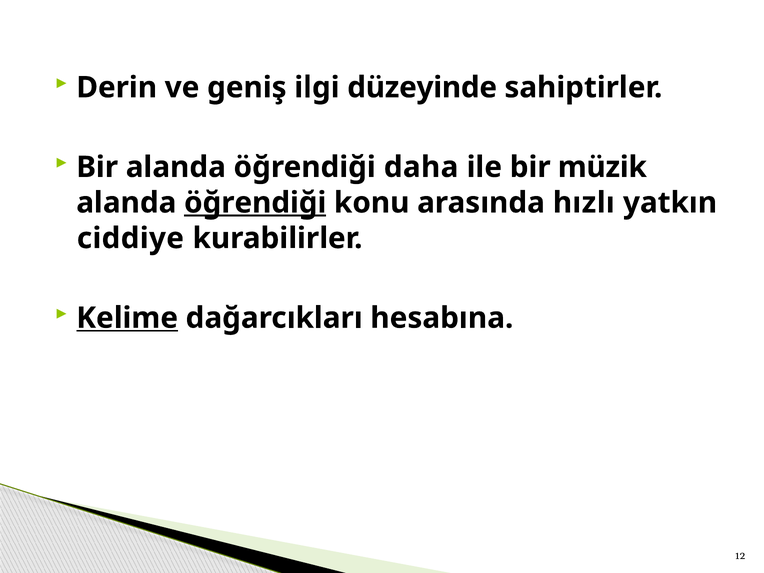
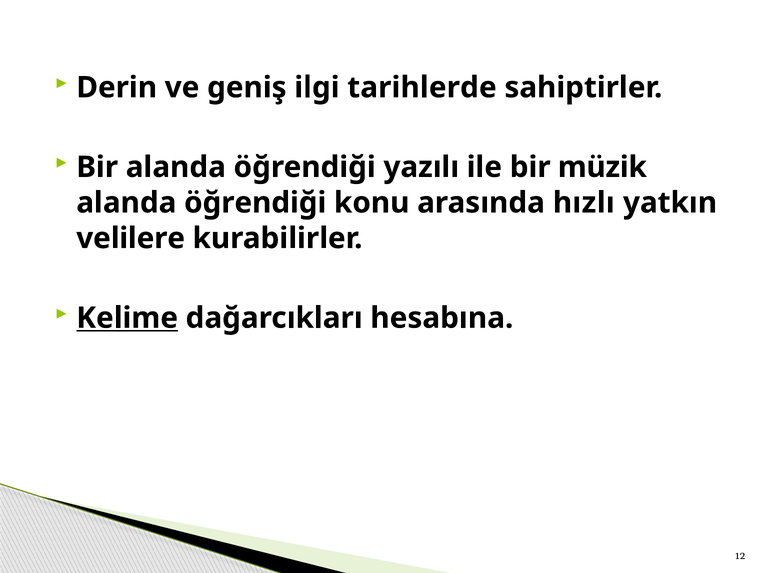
düzeyinde: düzeyinde -> tarihlerde
daha: daha -> yazılı
öğrendiği at (255, 203) underline: present -> none
ciddiye: ciddiye -> velilere
